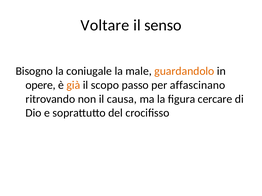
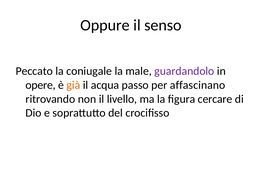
Voltare: Voltare -> Oppure
Bisogno: Bisogno -> Peccato
guardandolo colour: orange -> purple
scopo: scopo -> acqua
causa: causa -> livello
